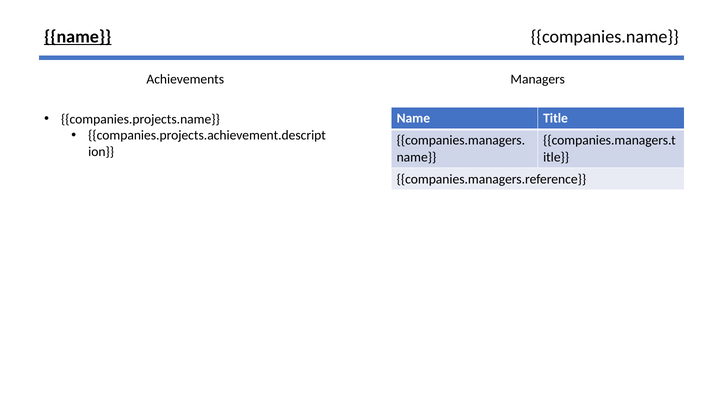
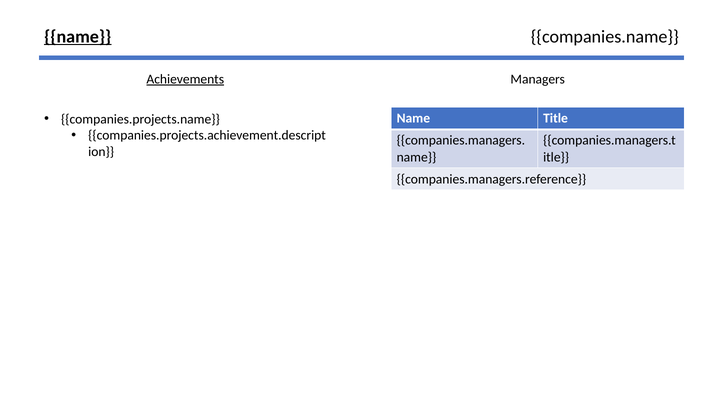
Achievements underline: none -> present
